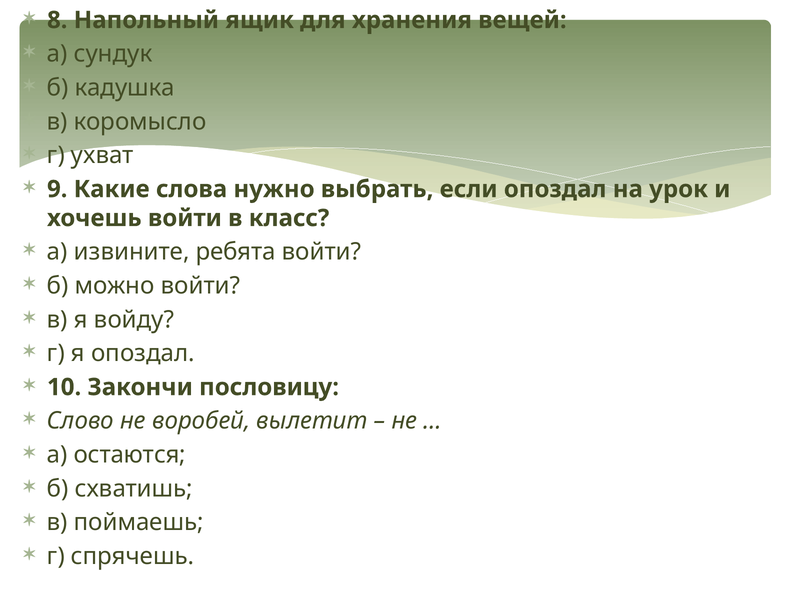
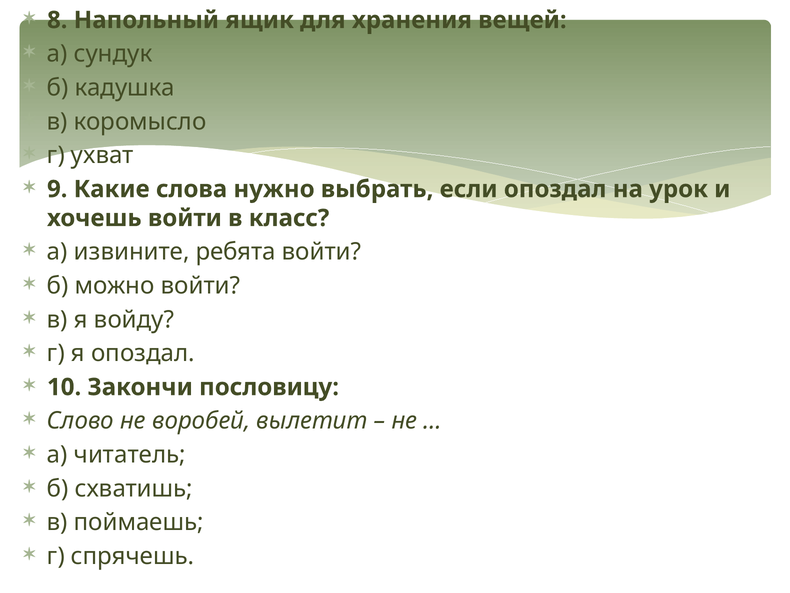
остаются: остаются -> читатель
